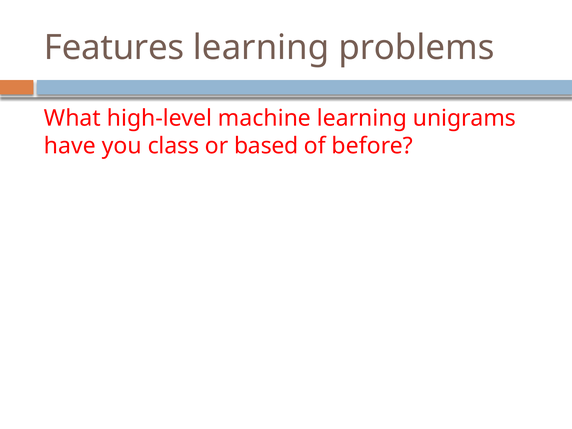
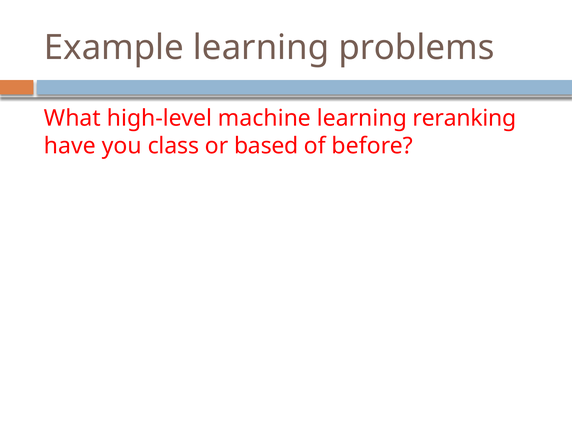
Features: Features -> Example
unigrams: unigrams -> reranking
